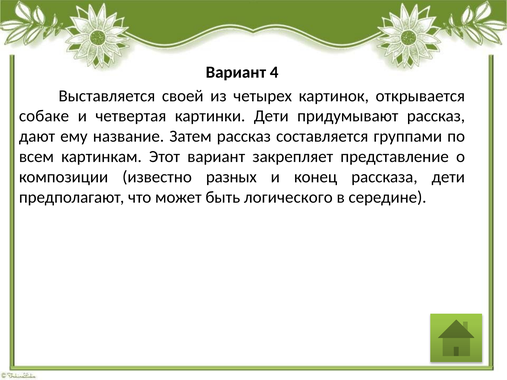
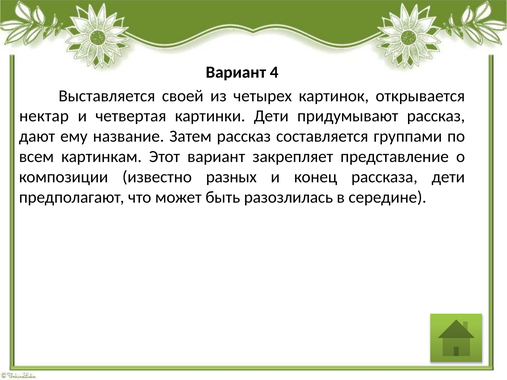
собаке: собаке -> нектар
логического: логического -> разозлилась
